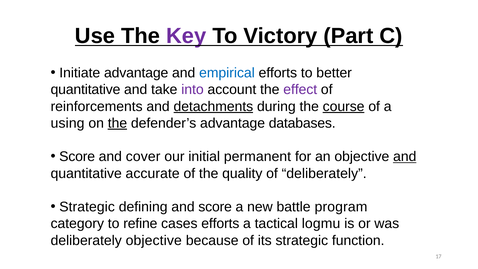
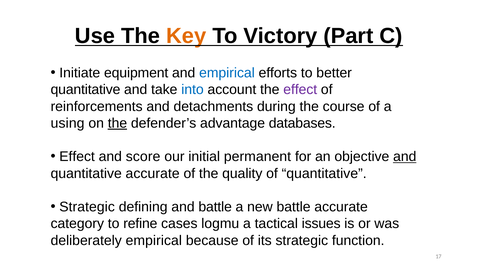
Key colour: purple -> orange
Initiate advantage: advantage -> equipment
into colour: purple -> blue
detachments underline: present -> none
course underline: present -> none
Score at (77, 157): Score -> Effect
cover: cover -> score
of deliberately: deliberately -> quantitative
and score: score -> battle
battle program: program -> accurate
cases efforts: efforts -> logmu
logmu: logmu -> issues
deliberately objective: objective -> empirical
